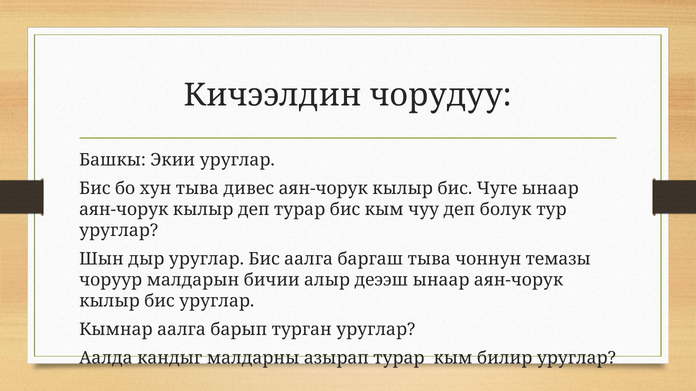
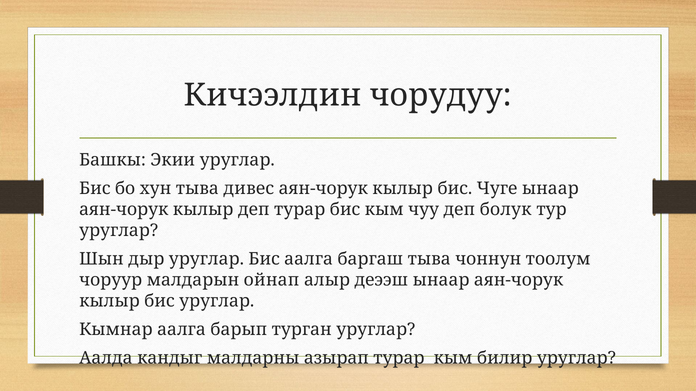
темазы: темазы -> тоолум
бичии: бичии -> ойнап
